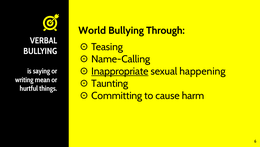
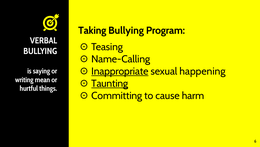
World: World -> Taking
Through: Through -> Program
Taunting underline: none -> present
